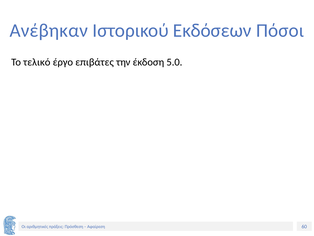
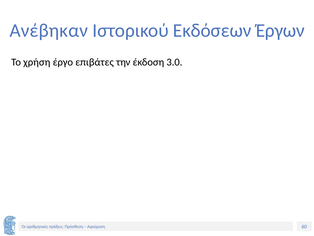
Πόσοι: Πόσοι -> Έργων
τελικό: τελικό -> χρήση
5.0: 5.0 -> 3.0
